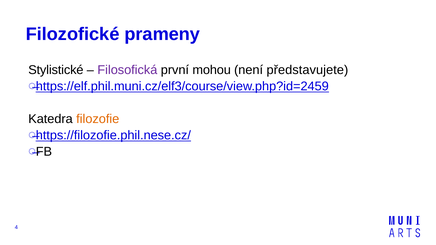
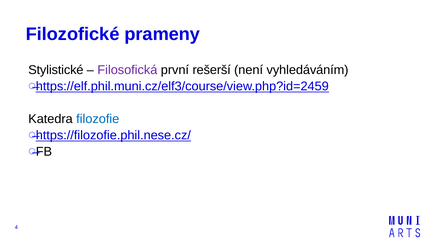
mohou: mohou -> rešerší
představujete: představujete -> vyhledáváním
filozofie colour: orange -> blue
